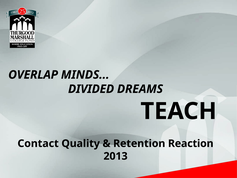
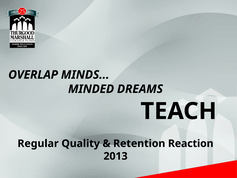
DIVIDED: DIVIDED -> MINDED
Contact: Contact -> Regular
